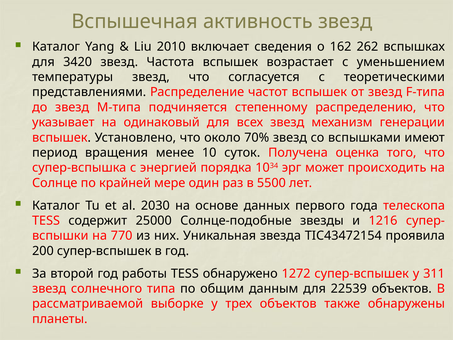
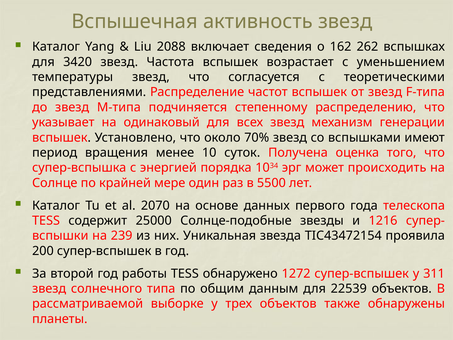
2010: 2010 -> 2088
2030: 2030 -> 2070
770: 770 -> 239
